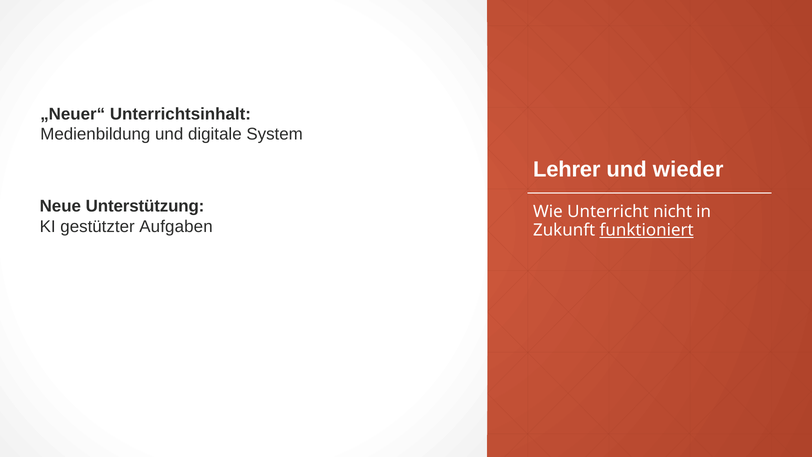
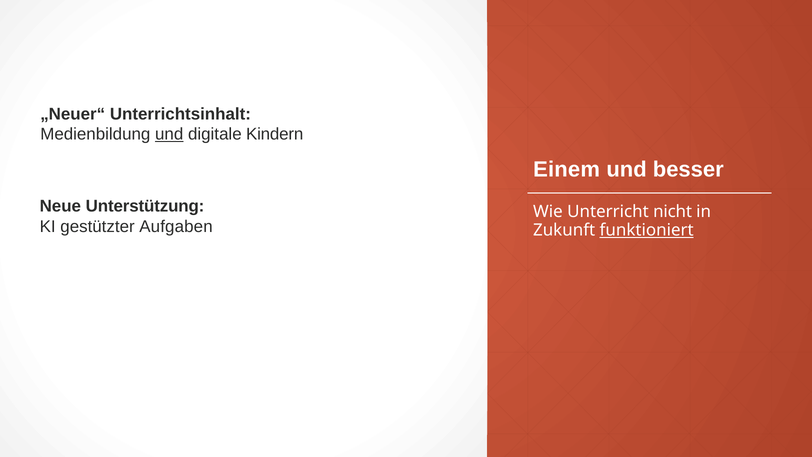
und at (169, 134) underline: none -> present
System: System -> Kindern
Lehrer: Lehrer -> Einem
wieder: wieder -> besser
